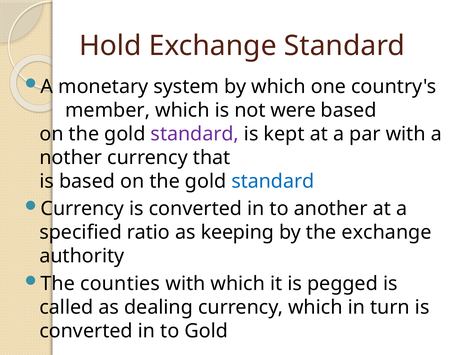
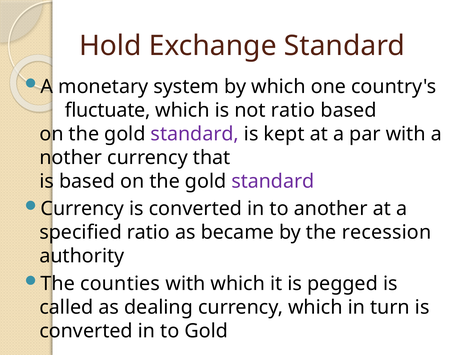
member: member -> fluctuate
not were: were -> ratio
standard at (273, 181) colour: blue -> purple
keeping: keeping -> became
the exchange: exchange -> recession
